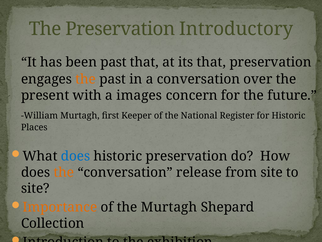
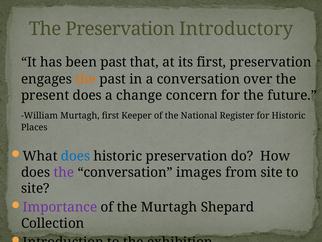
its that: that -> first
present with: with -> does
images: images -> change
the at (64, 172) colour: orange -> purple
release: release -> images
Importance colour: orange -> purple
